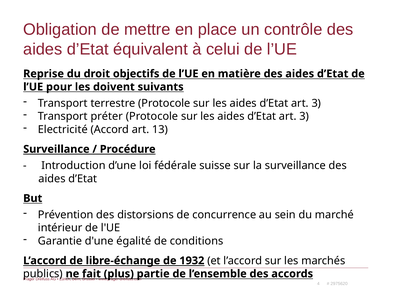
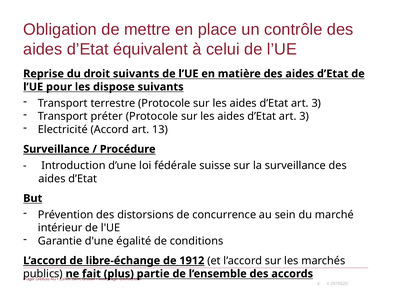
droit objectifs: objectifs -> suivants
doivent: doivent -> dispose
1932: 1932 -> 1912
